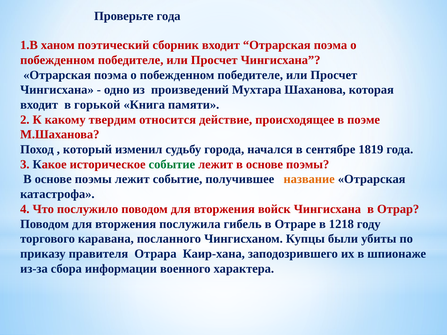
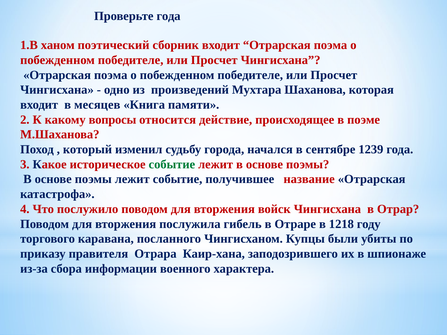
горькой: горькой -> месяцев
твердим: твердим -> вопросы
1819: 1819 -> 1239
название colour: orange -> red
